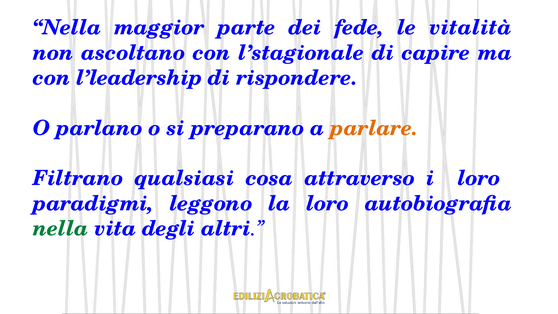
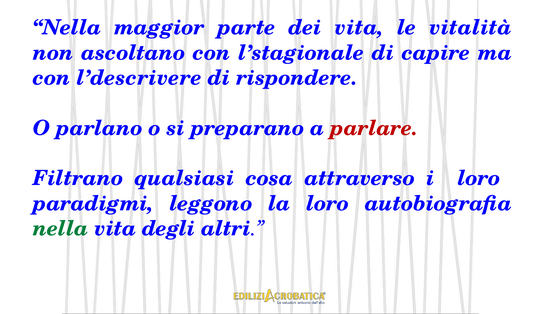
dei fede: fede -> vita
l’leadership: l’leadership -> l’descrivere
parlare colour: orange -> red
